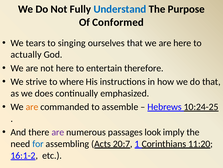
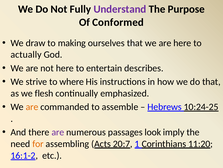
Understand colour: blue -> purple
tears: tears -> draw
singing: singing -> making
therefore: therefore -> describes
does: does -> flesh
for colour: blue -> orange
